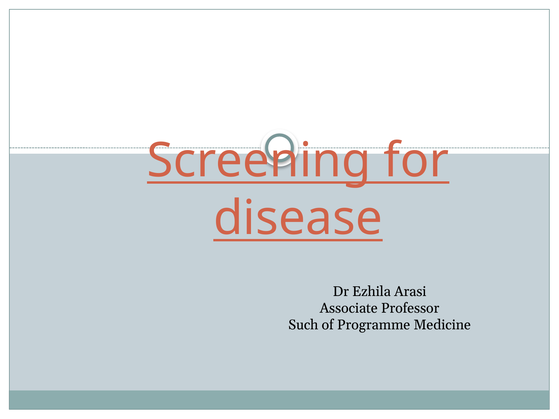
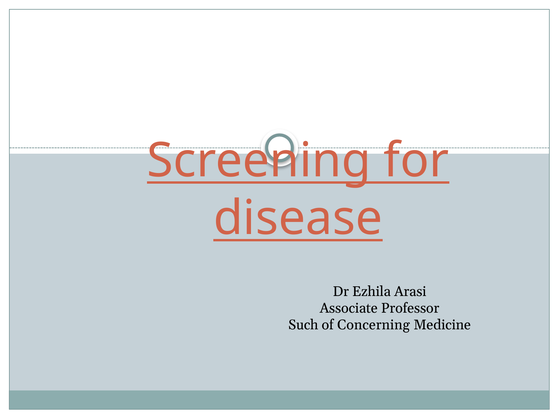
Programme: Programme -> Concerning
